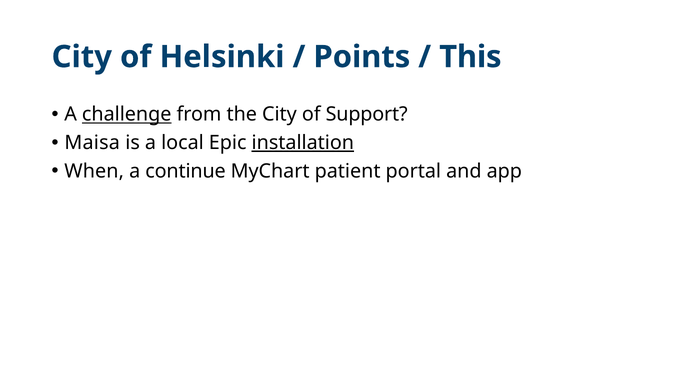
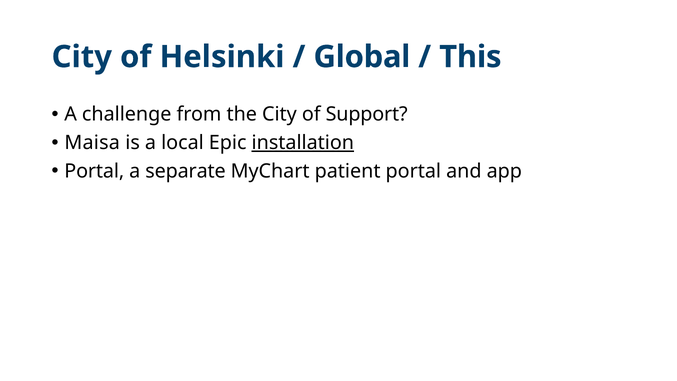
Points: Points -> Global
challenge underline: present -> none
When at (94, 171): When -> Portal
continue: continue -> separate
